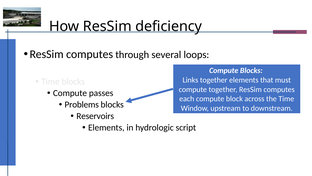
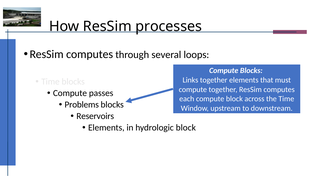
deficiency: deficiency -> processes
hydrologic script: script -> block
